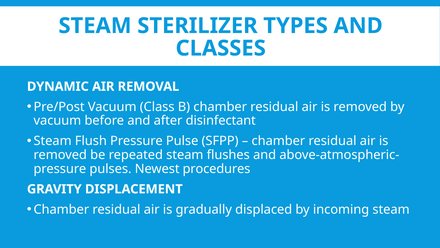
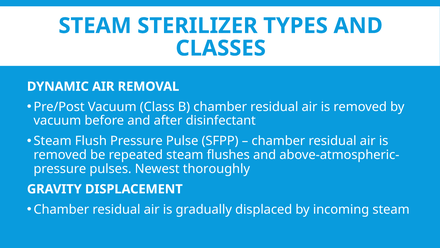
procedures: procedures -> thoroughly
